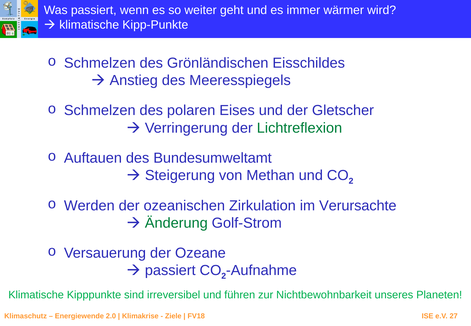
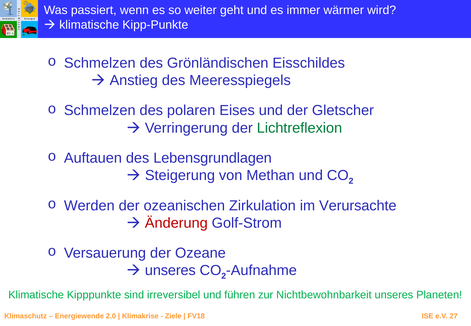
Bundesumweltamt: Bundesumweltamt -> Lebensgrundlagen
Änderung colour: green -> red
passiert at (170, 271): passiert -> unseres
